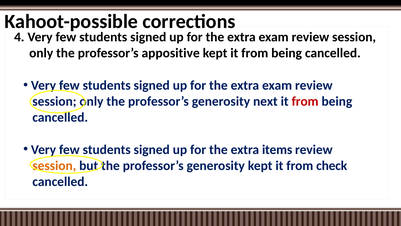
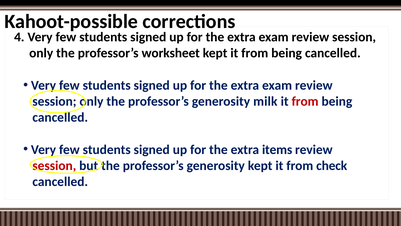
appositive: appositive -> worksheet
next: next -> milk
session at (54, 165) colour: orange -> red
